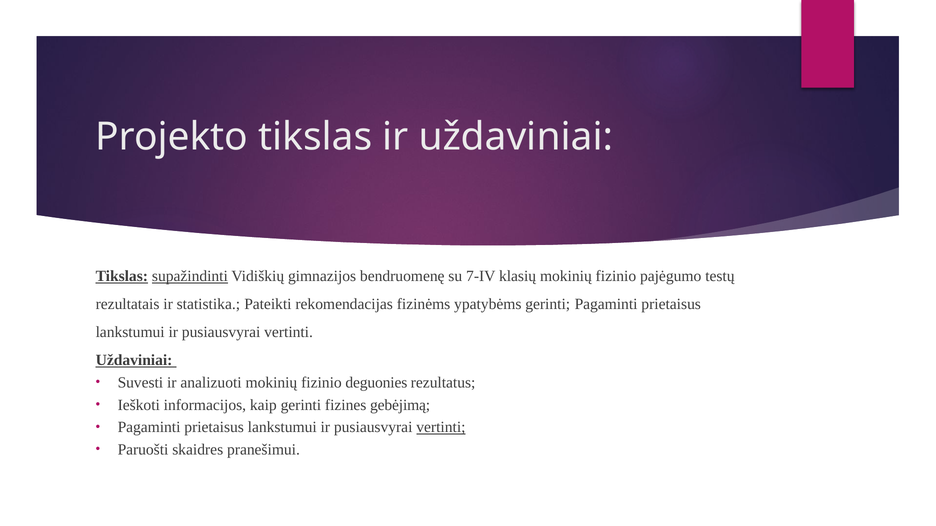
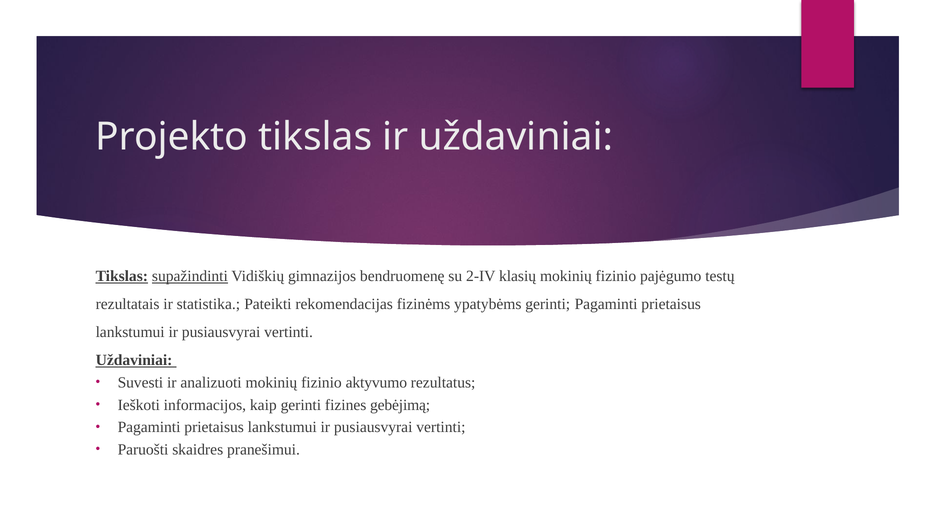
7-IV: 7-IV -> 2-IV
deguonies: deguonies -> aktyvumo
vertinti at (441, 428) underline: present -> none
